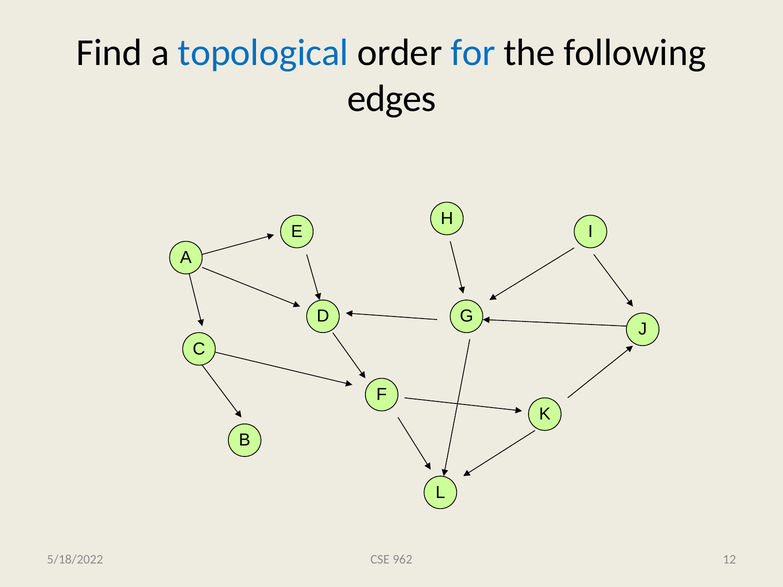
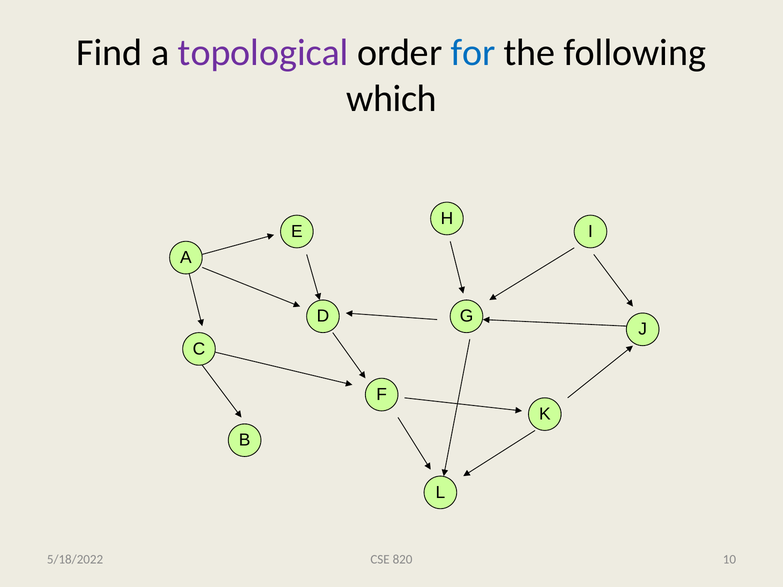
topological colour: blue -> purple
edges: edges -> which
962: 962 -> 820
12: 12 -> 10
